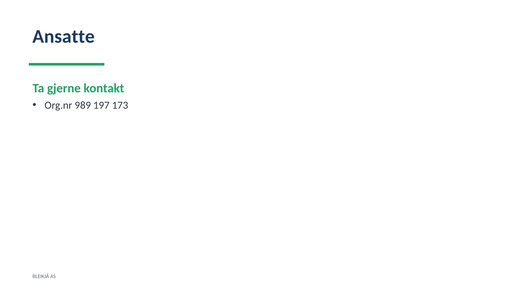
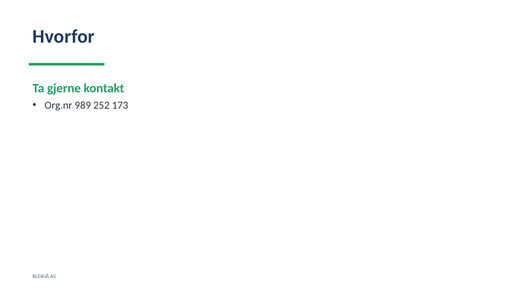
Ansatte: Ansatte -> Hvorfor
197: 197 -> 252
